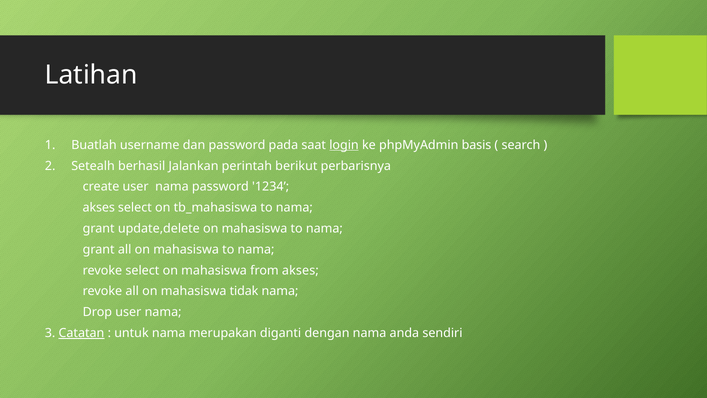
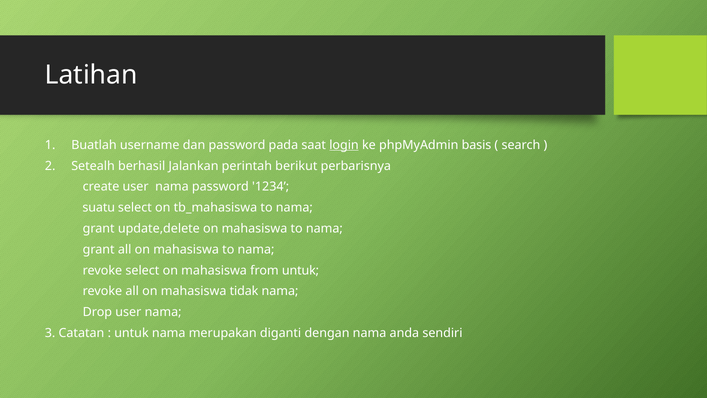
akses at (99, 208): akses -> suatu
from akses: akses -> untuk
Catatan underline: present -> none
